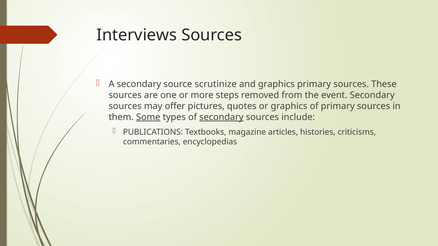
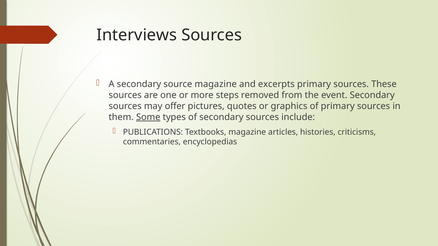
source scrutinize: scrutinize -> magazine
and graphics: graphics -> excerpts
secondary at (221, 117) underline: present -> none
